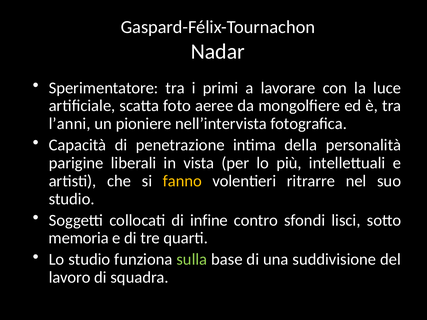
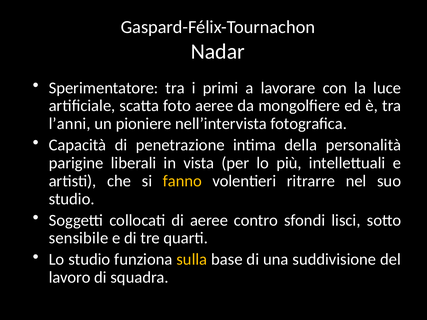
di infine: infine -> aeree
memoria: memoria -> sensibile
sulla colour: light green -> yellow
